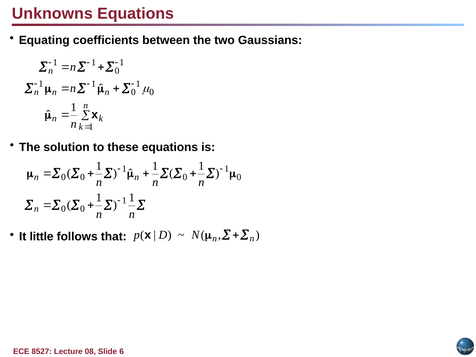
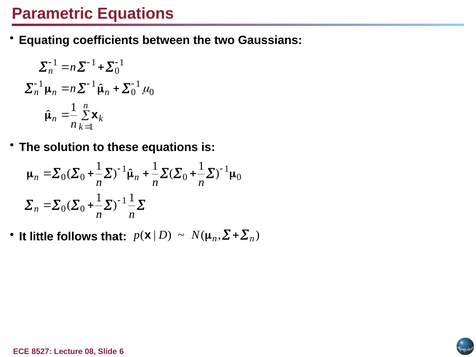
Unknowns: Unknowns -> Parametric
